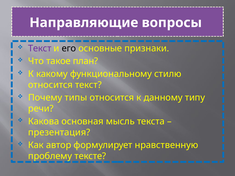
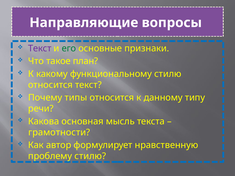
его colour: black -> green
презентация: презентация -> грамотности
проблему тексте: тексте -> стилю
